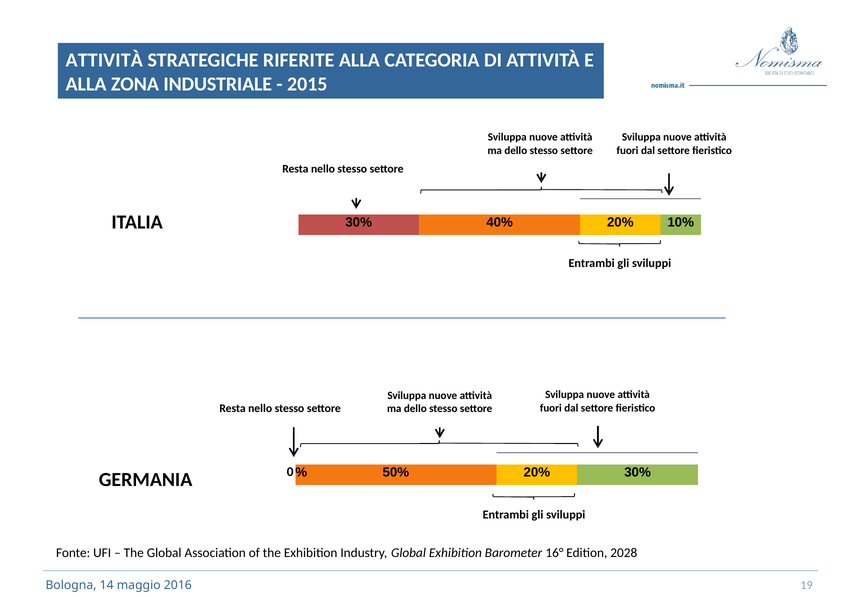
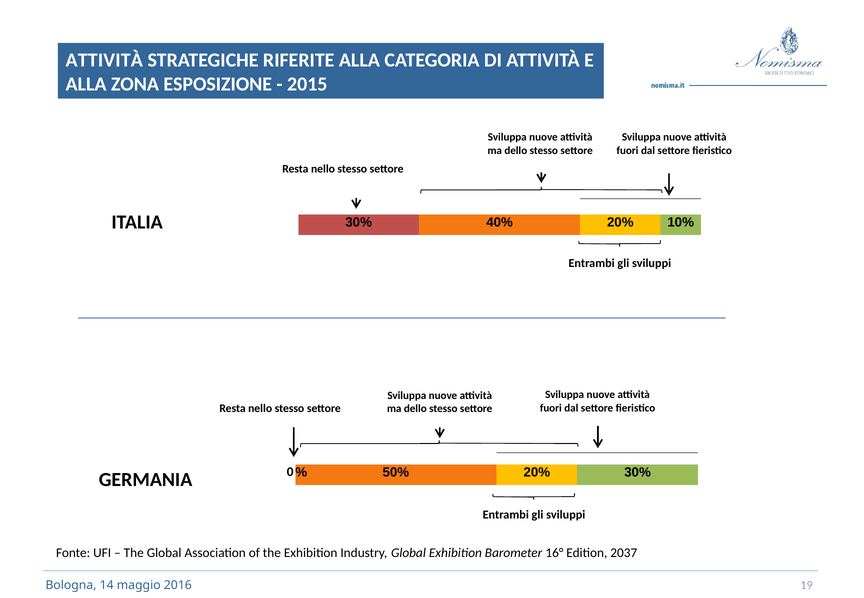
INDUSTRIALE: INDUSTRIALE -> ESPOSIZIONE
2028: 2028 -> 2037
